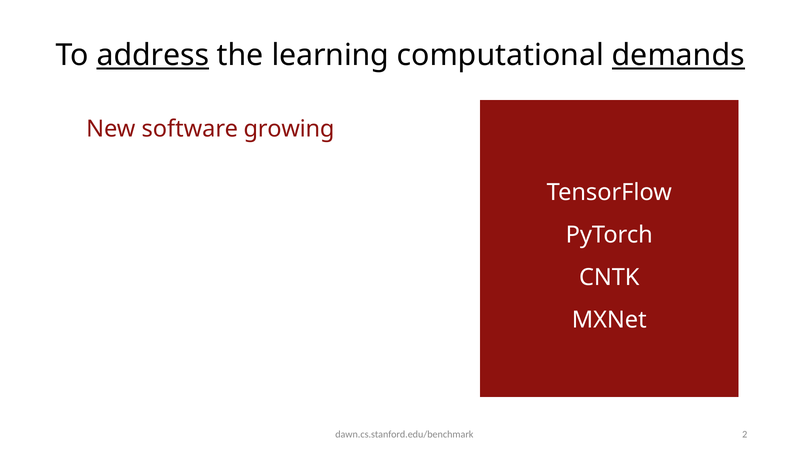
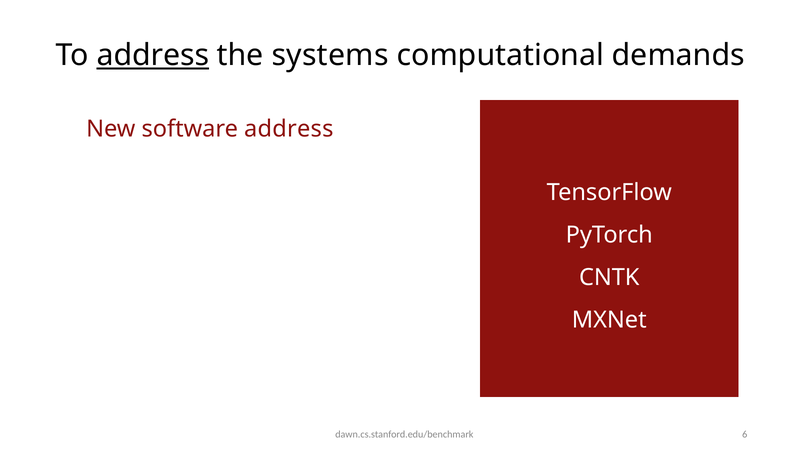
learning: learning -> systems
demands underline: present -> none
software growing: growing -> address
2: 2 -> 6
